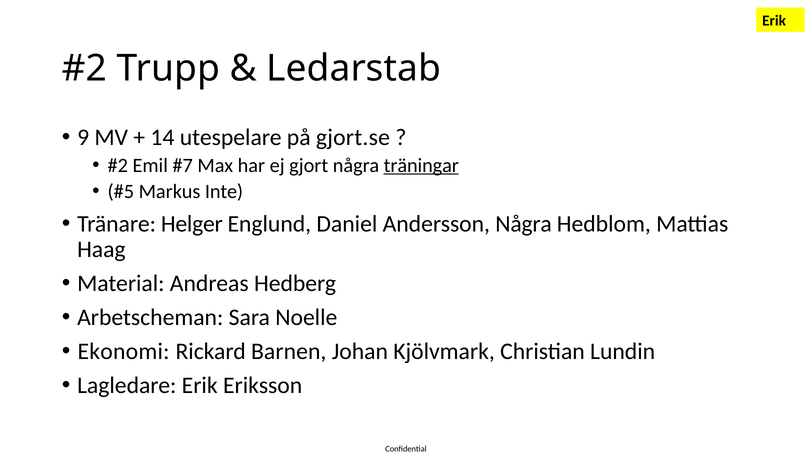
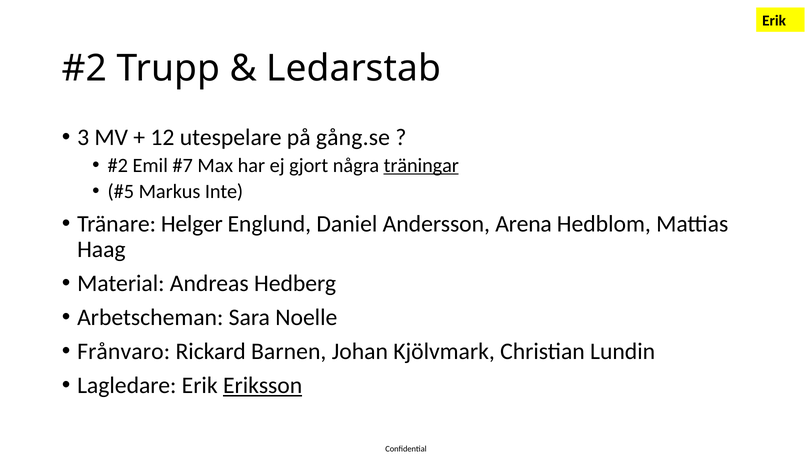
9: 9 -> 3
14: 14 -> 12
gjort.se: gjort.se -> gång.se
Andersson Några: Några -> Arena
Ekonomi: Ekonomi -> Frånvaro
Eriksson underline: none -> present
